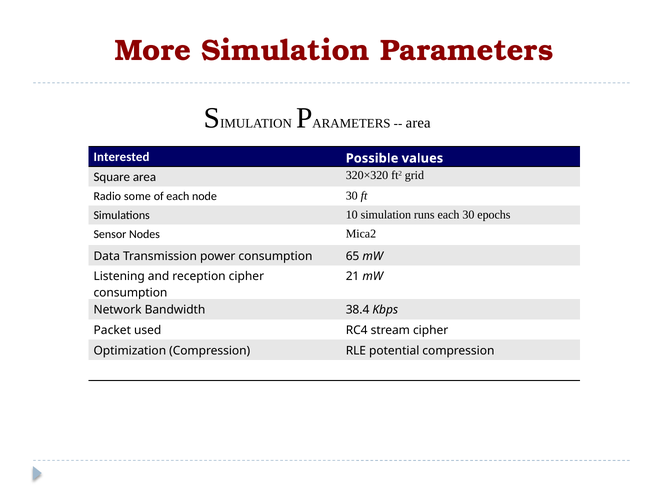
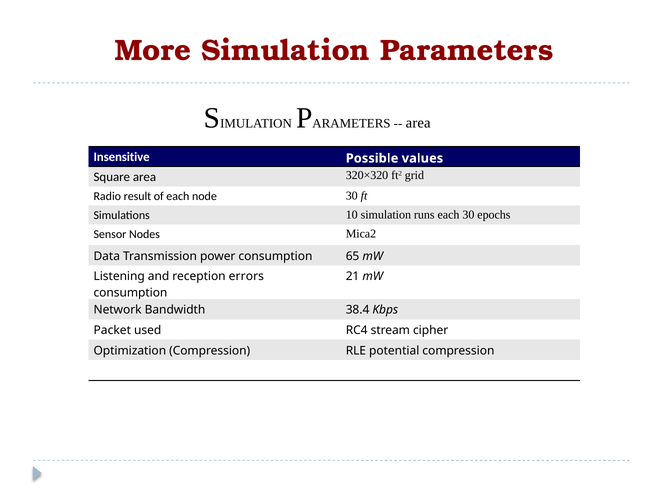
Interested: Interested -> Insensitive
some: some -> result
reception cipher: cipher -> errors
